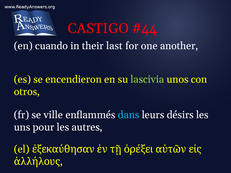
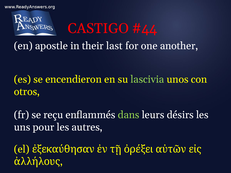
cuando: cuando -> apostle
ville: ville -> reçu
dans colour: light blue -> light green
